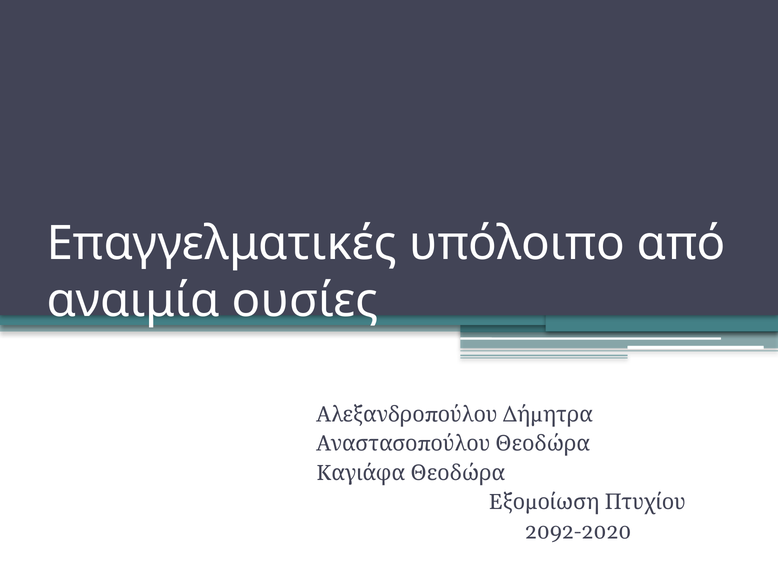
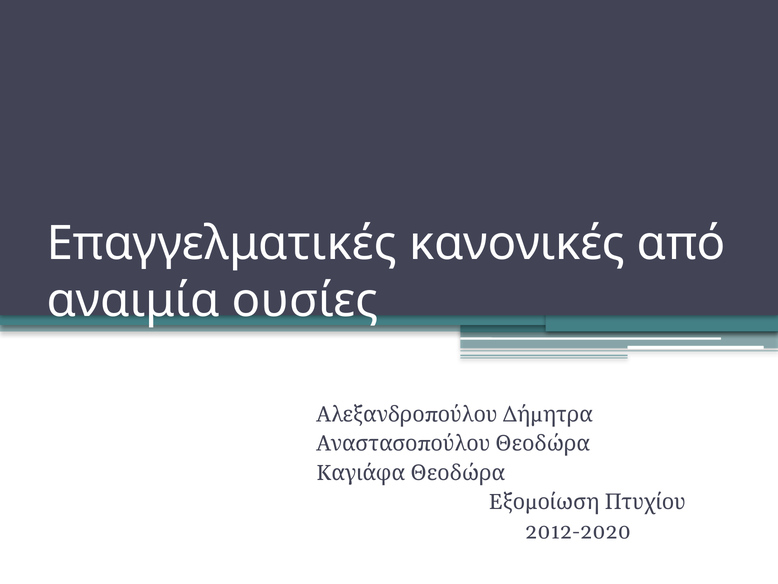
υπόλοιπο: υπόλοιπο -> κανονικές
2092-2020: 2092-2020 -> 2012-2020
